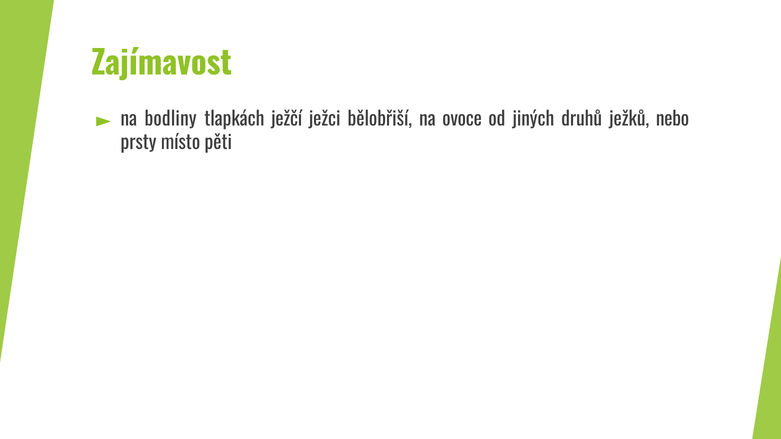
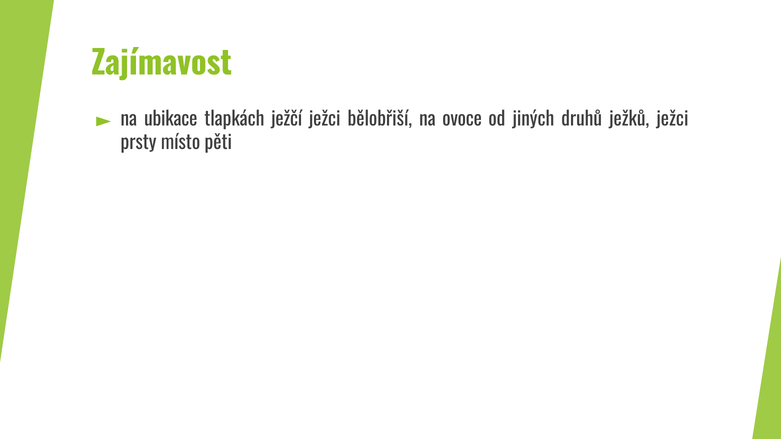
bodliny: bodliny -> ubikace
ježků nebo: nebo -> ježci
